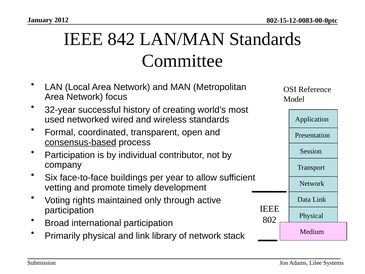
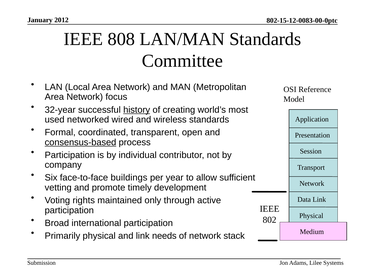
842: 842 -> 808
history underline: none -> present
library: library -> needs
